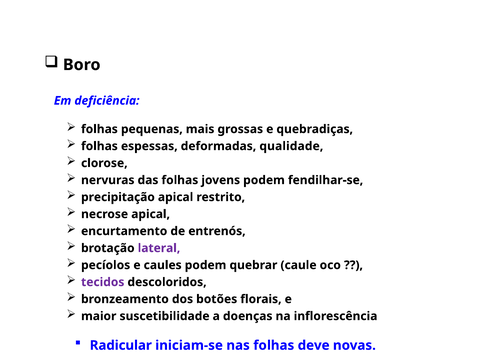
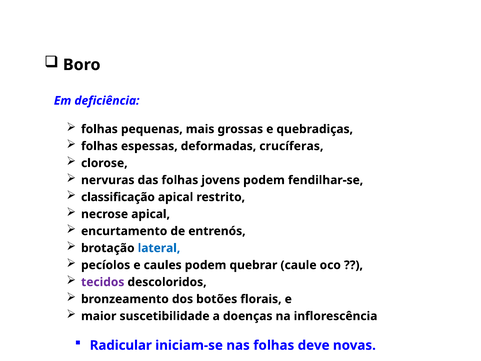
qualidade: qualidade -> crucíferas
precipitação: precipitação -> classificação
lateral colour: purple -> blue
